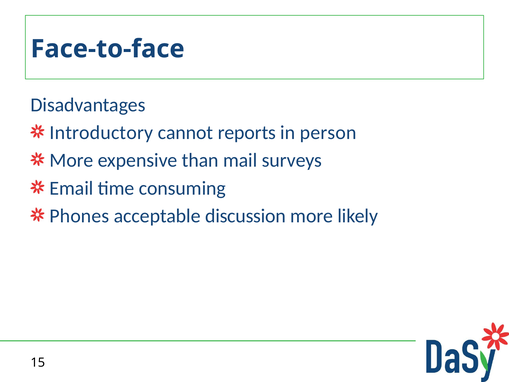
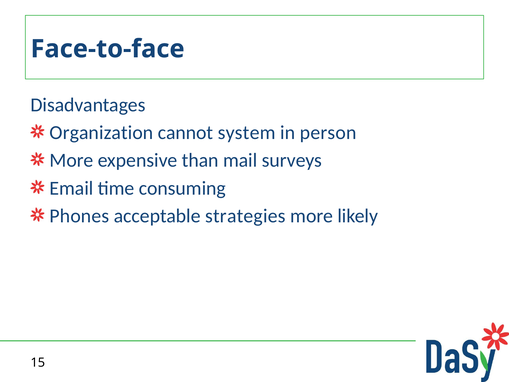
Introductory: Introductory -> Organization
reports: reports -> system
discussion: discussion -> strategies
